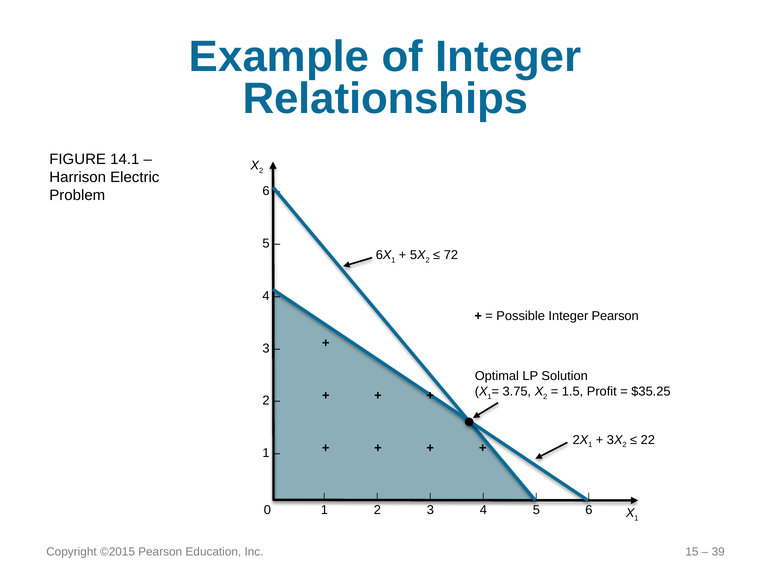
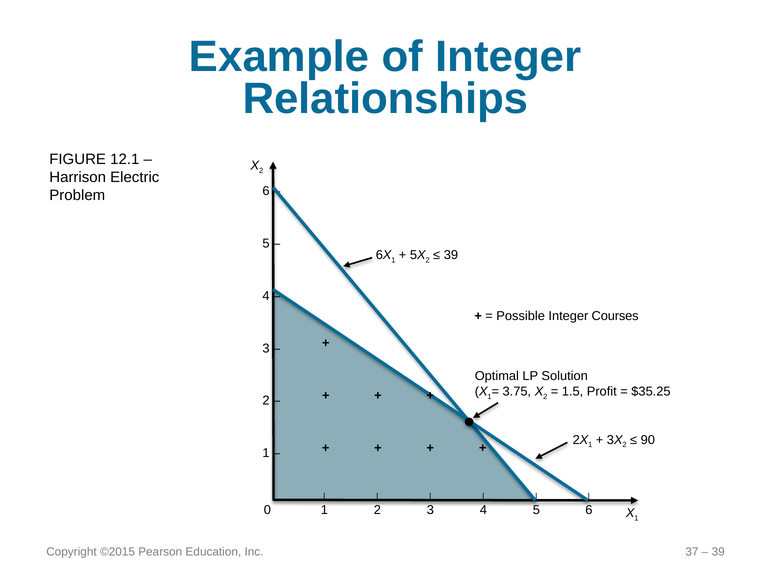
14.1: 14.1 -> 12.1
72 at (451, 255): 72 -> 39
Integer Pearson: Pearson -> Courses
22: 22 -> 90
15: 15 -> 37
